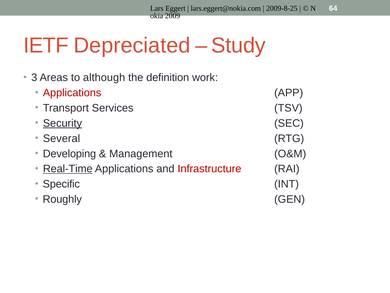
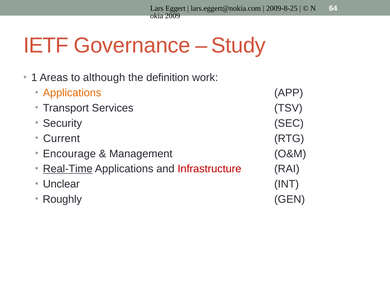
Depreciated: Depreciated -> Governance
3: 3 -> 1
Applications at (72, 93) colour: red -> orange
Security underline: present -> none
Several: Several -> Current
Developing: Developing -> Encourage
Specific: Specific -> Unclear
